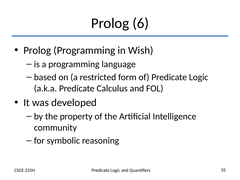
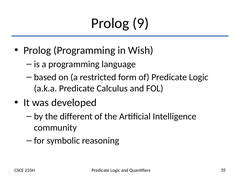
6: 6 -> 9
property: property -> different
